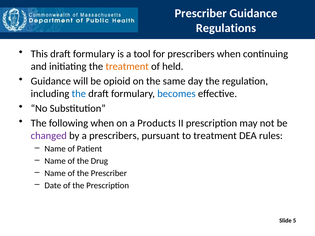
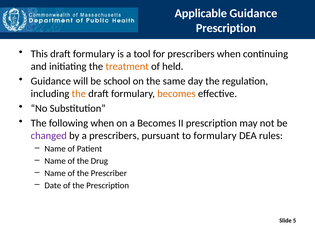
Prescriber at (201, 13): Prescriber -> Applicable
Regulations at (226, 28): Regulations -> Prescription
opioid: opioid -> school
the at (79, 94) colour: blue -> orange
becomes at (176, 94) colour: blue -> orange
a Products: Products -> Becomes
to treatment: treatment -> formulary
